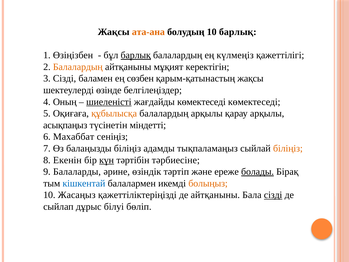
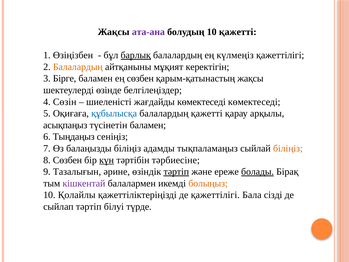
ата-ана colour: orange -> purple
10 барлық: барлық -> қажетті
3 Сізді: Сізді -> Бірге
Оның: Оның -> Сөзін
шиеленісті underline: present -> none
құбылысқа colour: orange -> blue
балалардың арқылы: арқылы -> қажетті
түсінетін міндетті: міндетті -> баламен
Махаббат: Махаббат -> Тыңдаңыз
8 Екенін: Екенін -> Сөзбен
Балаларды: Балаларды -> Тазалығын
тәртіп at (176, 172) underline: none -> present
кішкентай colour: blue -> purple
Жасаңыз: Жасаңыз -> Қолайлы
де айтқаныны: айтқаныны -> қажеттілігі
сізді at (273, 195) underline: present -> none
сыйлап дұрыс: дұрыс -> тәртіп
бөліп: бөліп -> түрде
